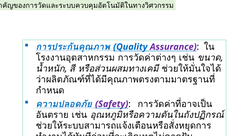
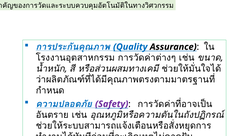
Assurance colour: purple -> black
